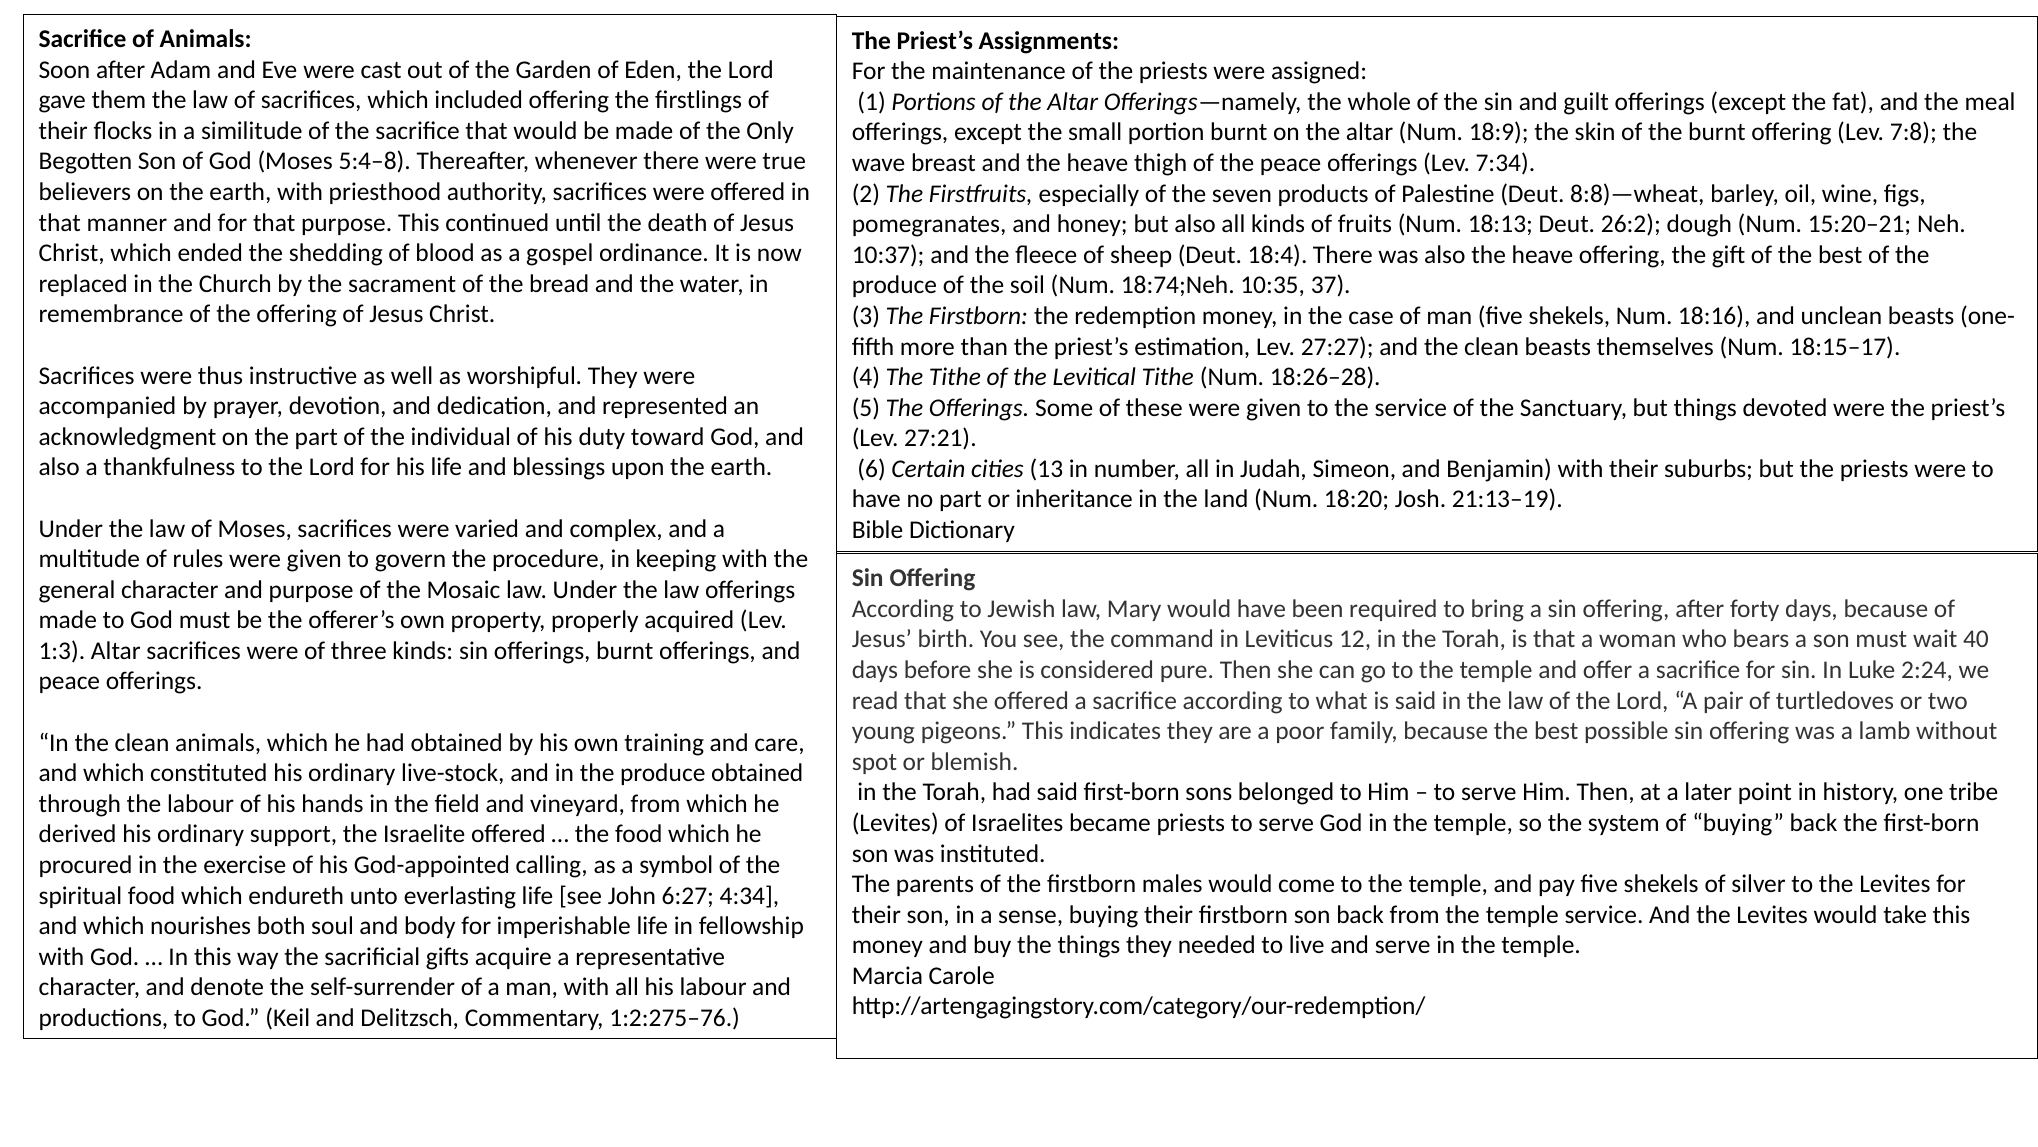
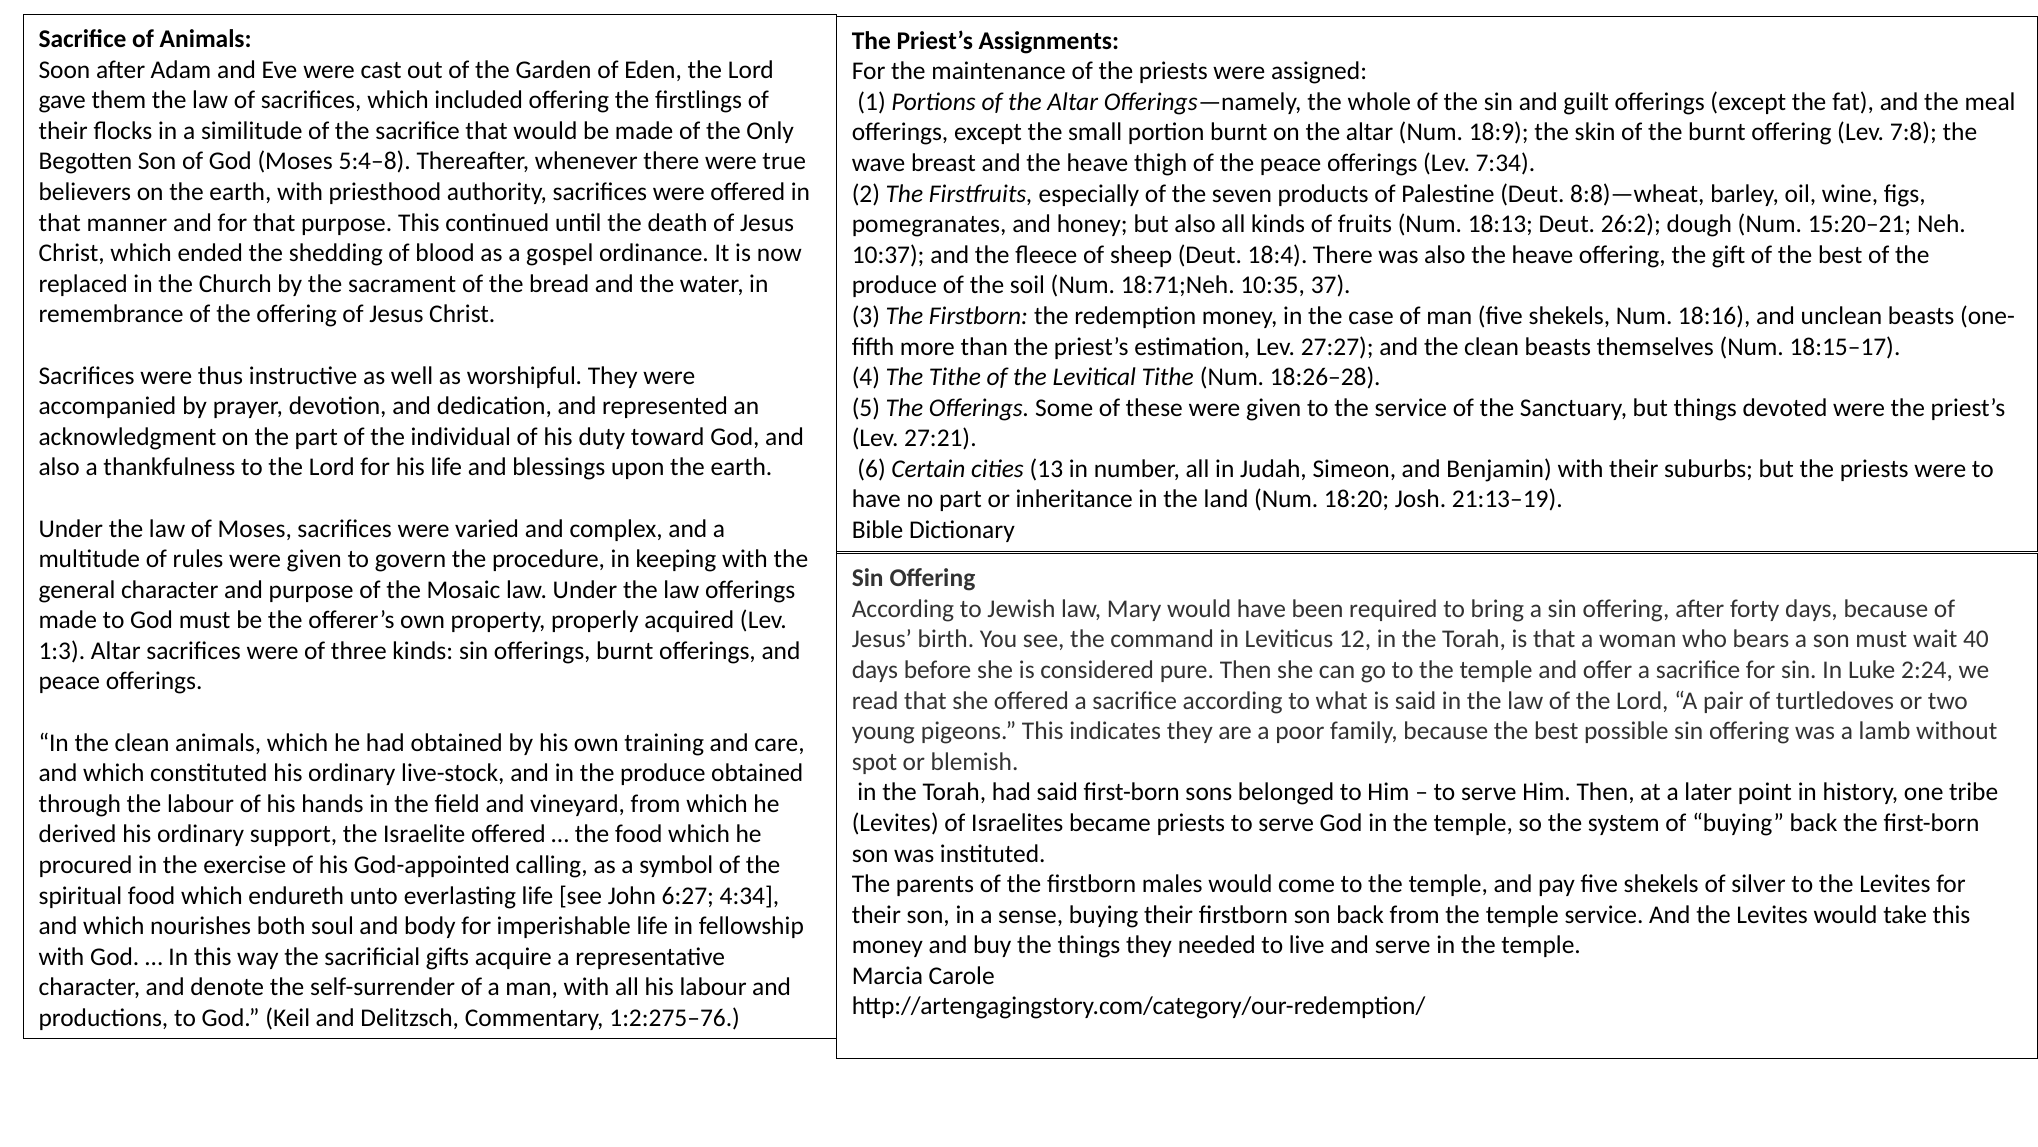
18:74;Neh: 18:74;Neh -> 18:71;Neh
